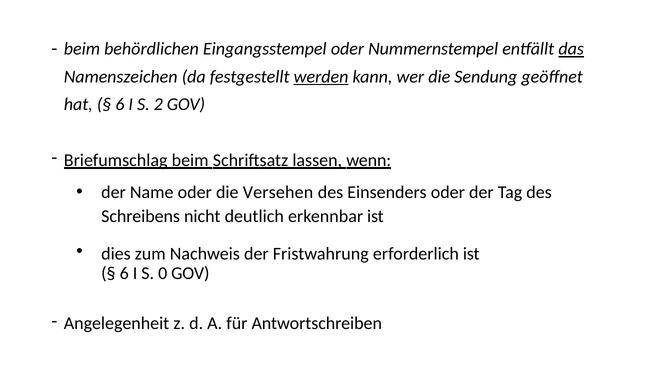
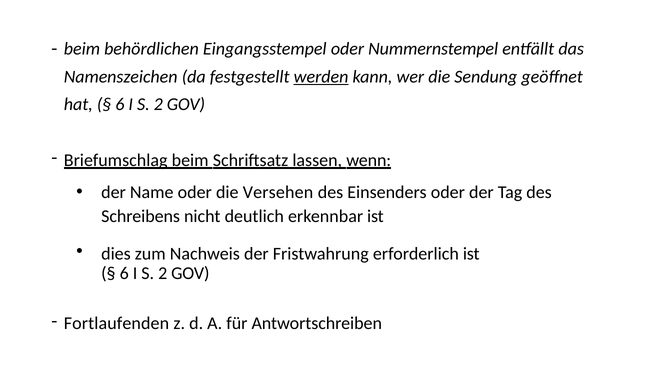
das underline: present -> none
0 at (163, 273): 0 -> 2
Angelegenheit: Angelegenheit -> Fortlaufenden
